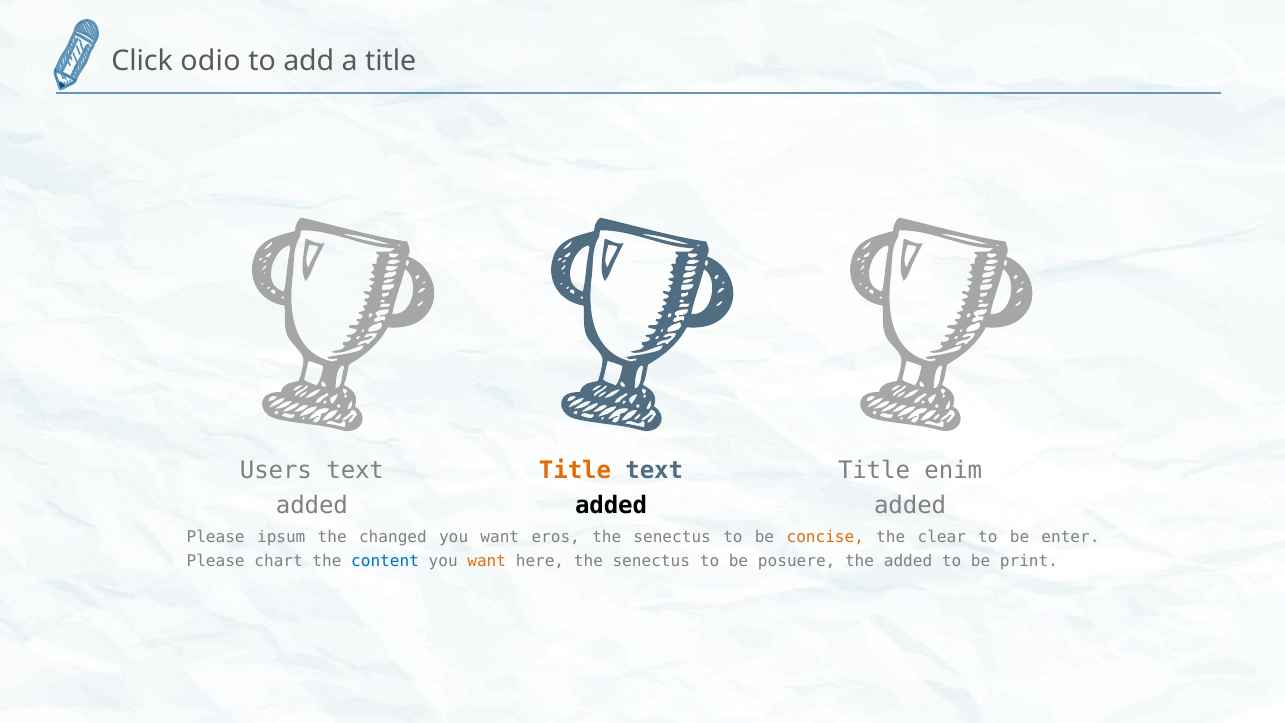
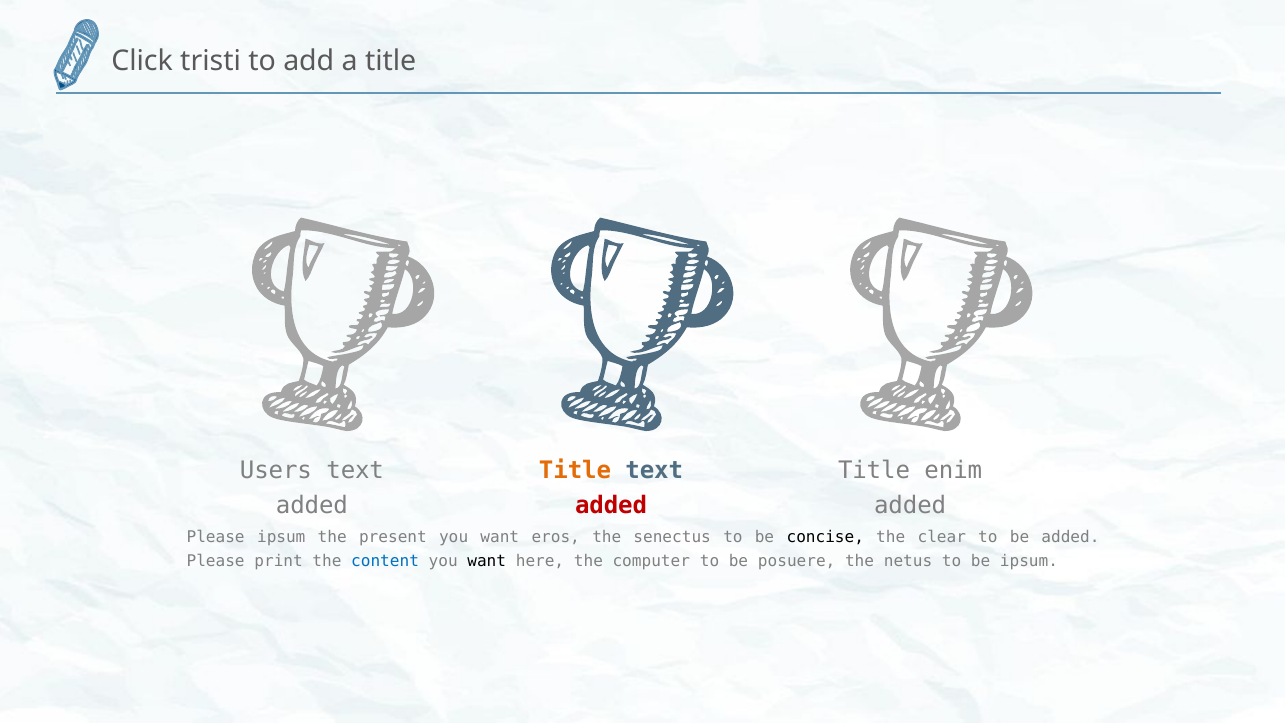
odio: odio -> tristi
added at (611, 505) colour: black -> red
changed: changed -> present
concise colour: orange -> black
be enter: enter -> added
chart: chart -> print
want at (487, 561) colour: orange -> black
here the senectus: senectus -> computer
the added: added -> netus
be print: print -> ipsum
